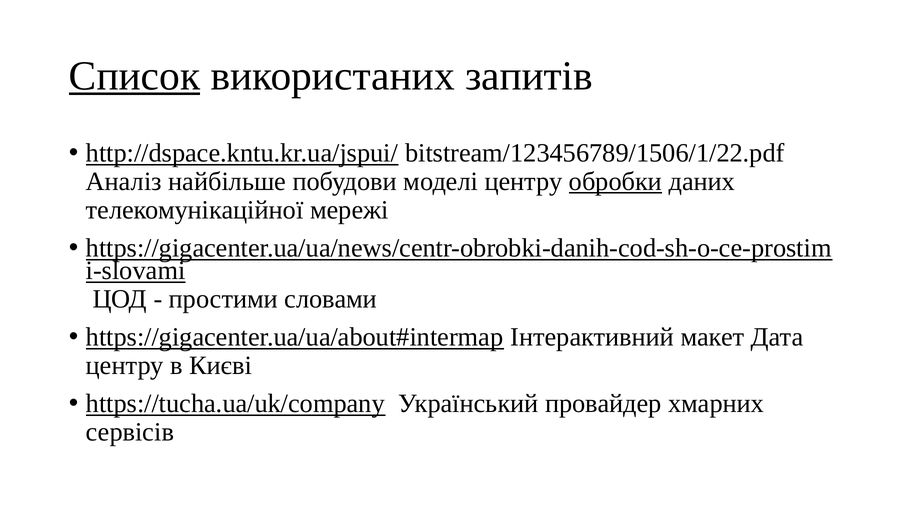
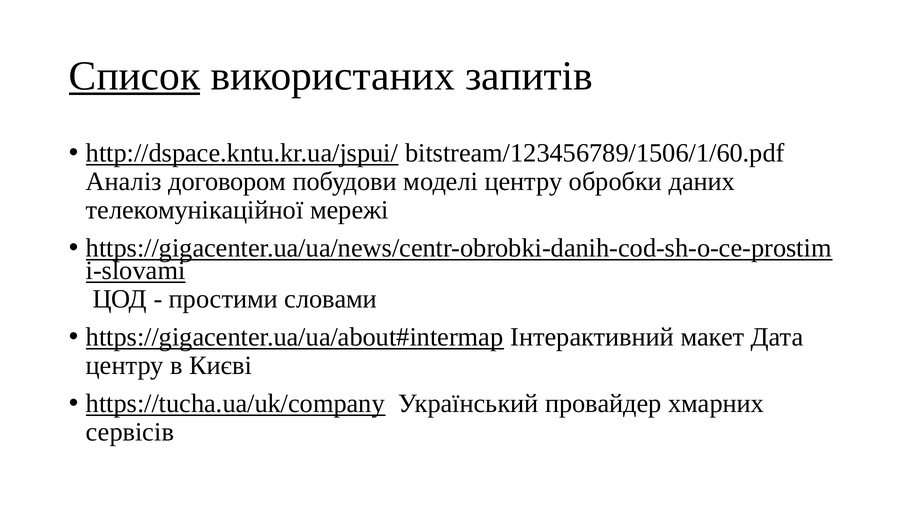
bitstream/123456789/1506/1/22.pdf: bitstream/123456789/1506/1/22.pdf -> bitstream/123456789/1506/1/60.pdf
найбільше: найбільше -> договором
обробки underline: present -> none
